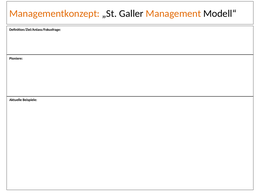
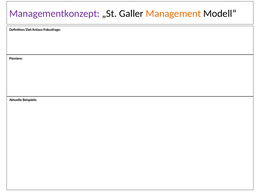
Managementkonzept colour: orange -> purple
